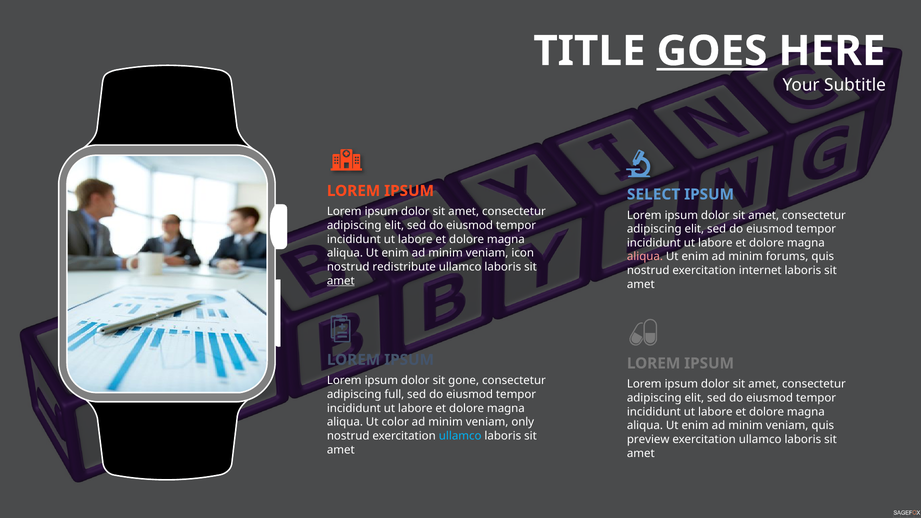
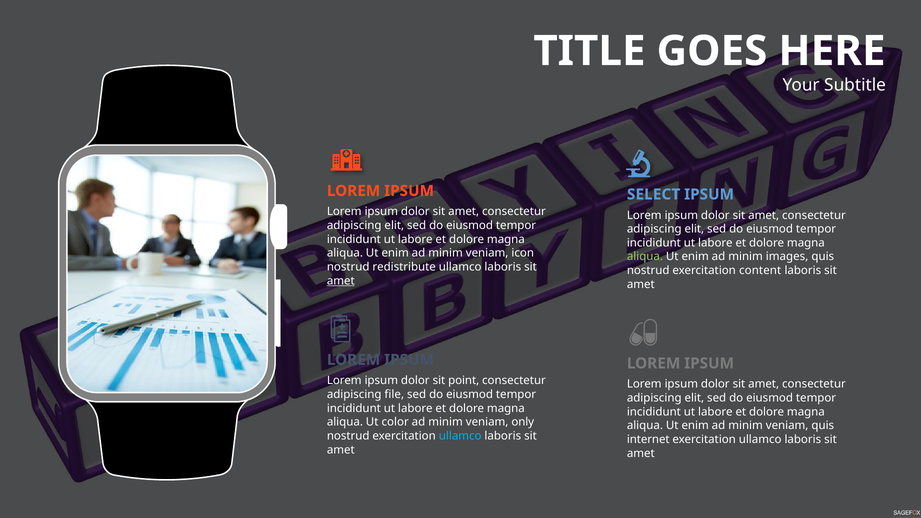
GOES underline: present -> none
aliqua at (645, 257) colour: pink -> light green
forums: forums -> images
internet: internet -> content
gone: gone -> point
full: full -> file
preview: preview -> internet
